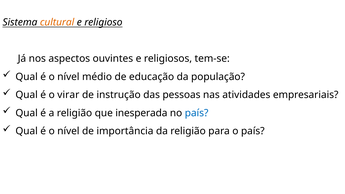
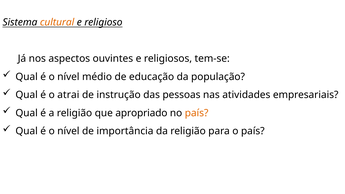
virar: virar -> atrai
inesperada: inesperada -> apropriado
país at (197, 113) colour: blue -> orange
